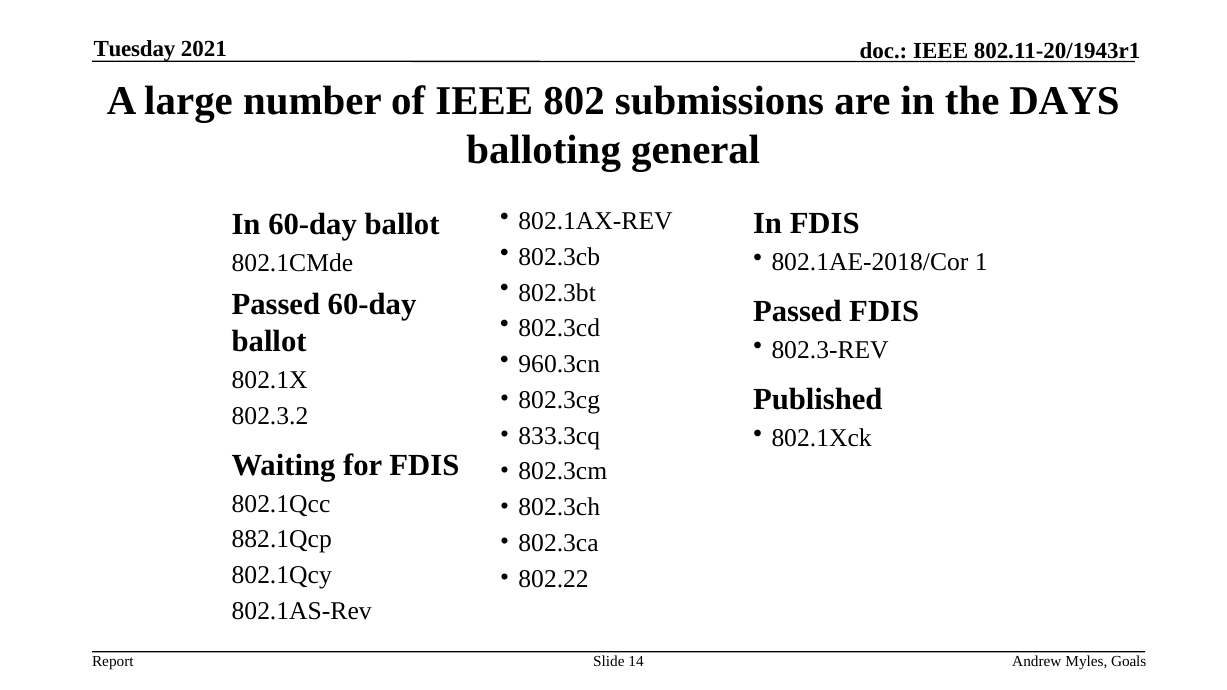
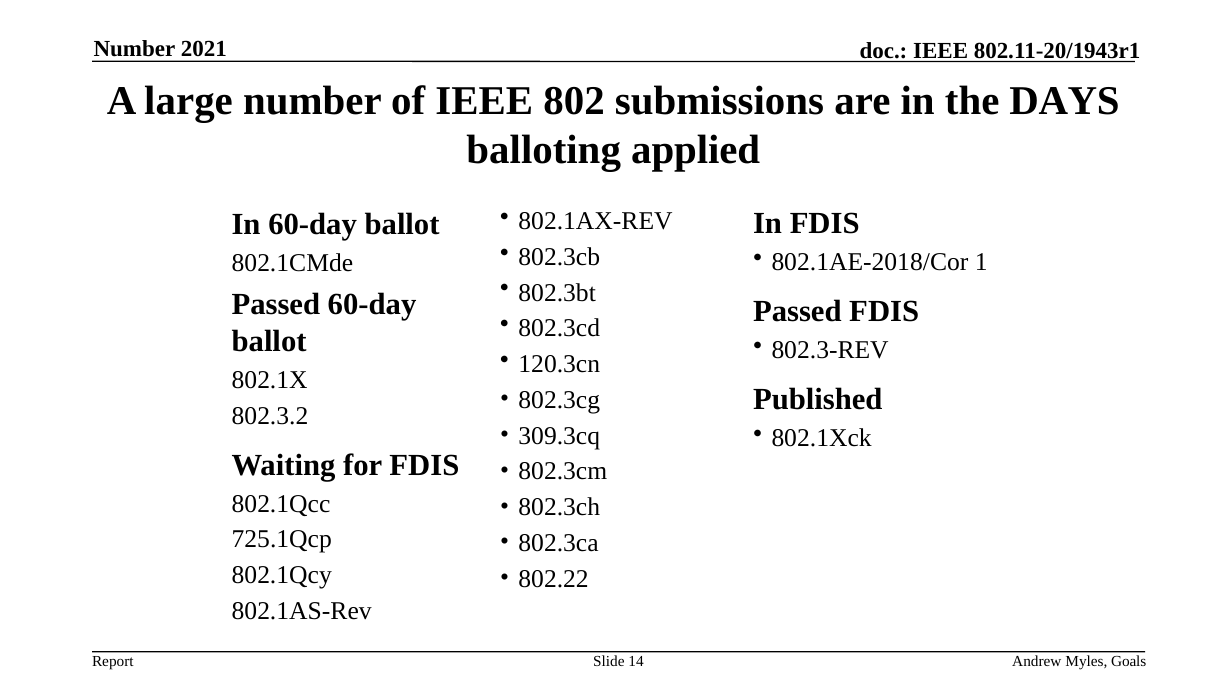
Tuesday at (134, 49): Tuesday -> Number
general: general -> applied
960.3cn: 960.3cn -> 120.3cn
833.3cq: 833.3cq -> 309.3cq
882.1Qcp: 882.1Qcp -> 725.1Qcp
